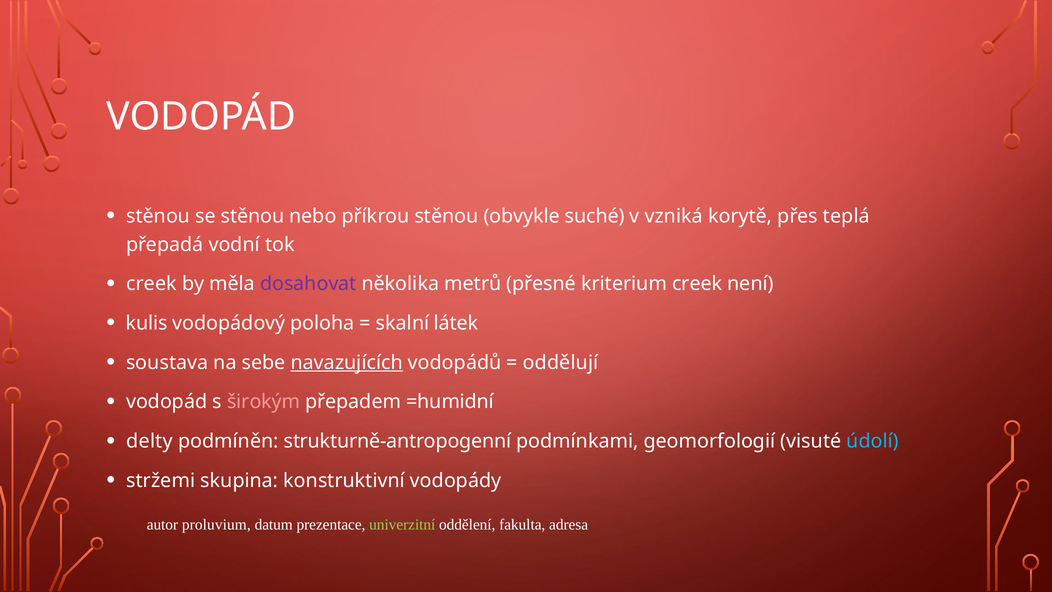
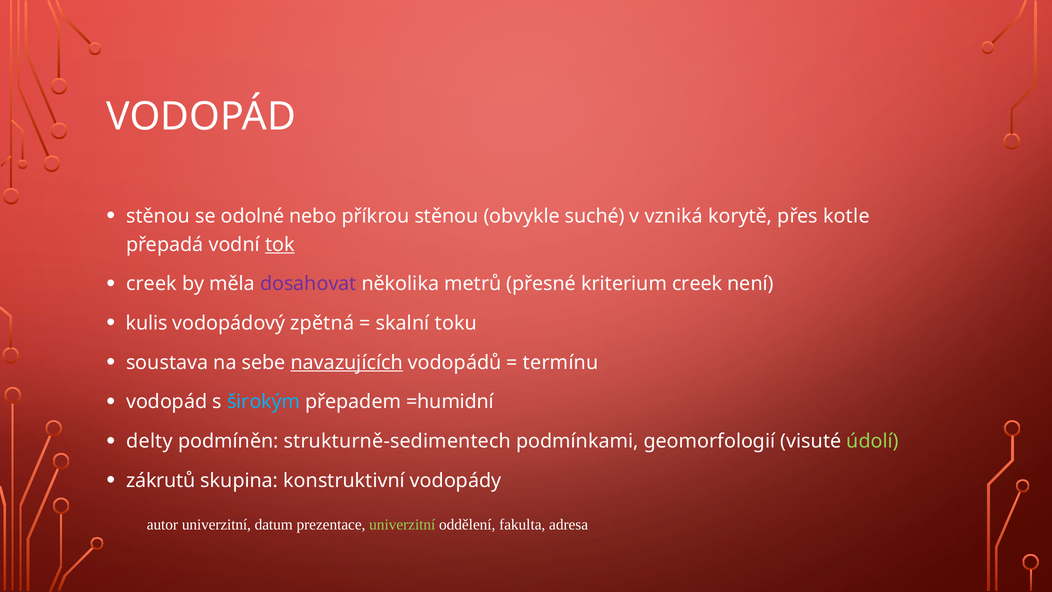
se stěnou: stěnou -> odolné
teplá: teplá -> kotle
tok underline: none -> present
poloha: poloha -> zpětná
látek: látek -> toku
oddělují: oddělují -> termínu
širokým colour: pink -> light blue
strukturně-antropogenní: strukturně-antropogenní -> strukturně-sedimentech
údolí colour: light blue -> light green
stržemi: stržemi -> zákrutů
autor proluvium: proluvium -> univerzitní
